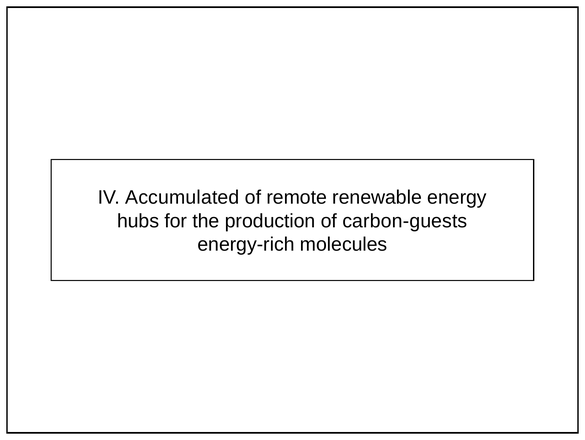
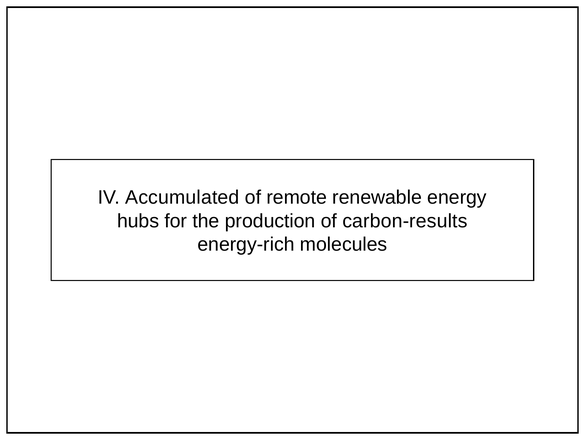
carbon-guests: carbon-guests -> carbon-results
